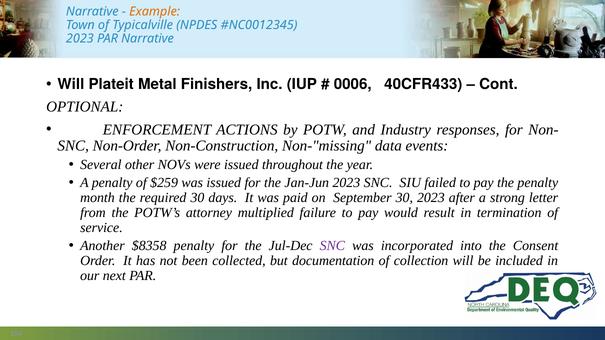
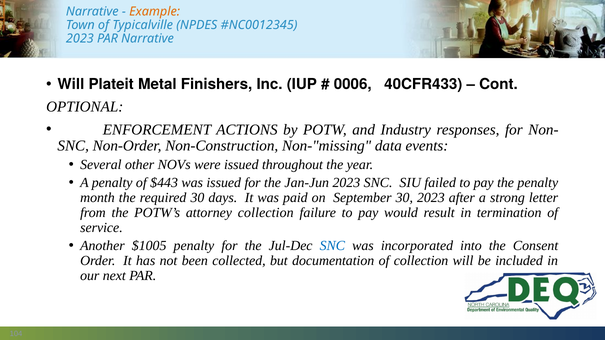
$259: $259 -> $443
attorney multiplied: multiplied -> collection
$8358: $8358 -> $1005
SNC at (332, 246) colour: purple -> blue
